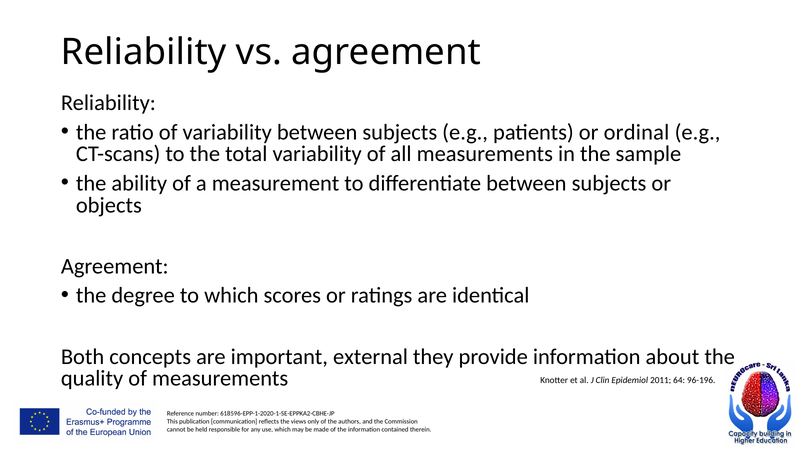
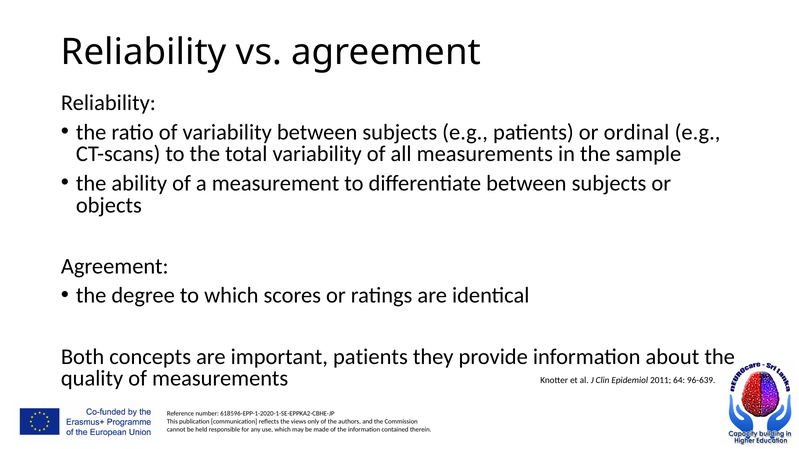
important external: external -> patients
96-196: 96-196 -> 96-639
